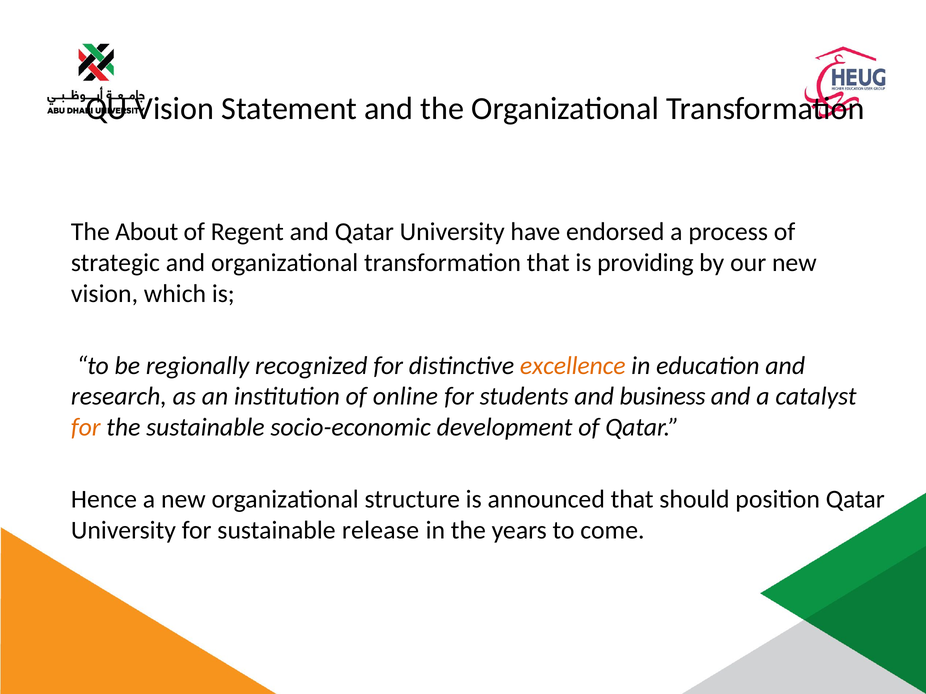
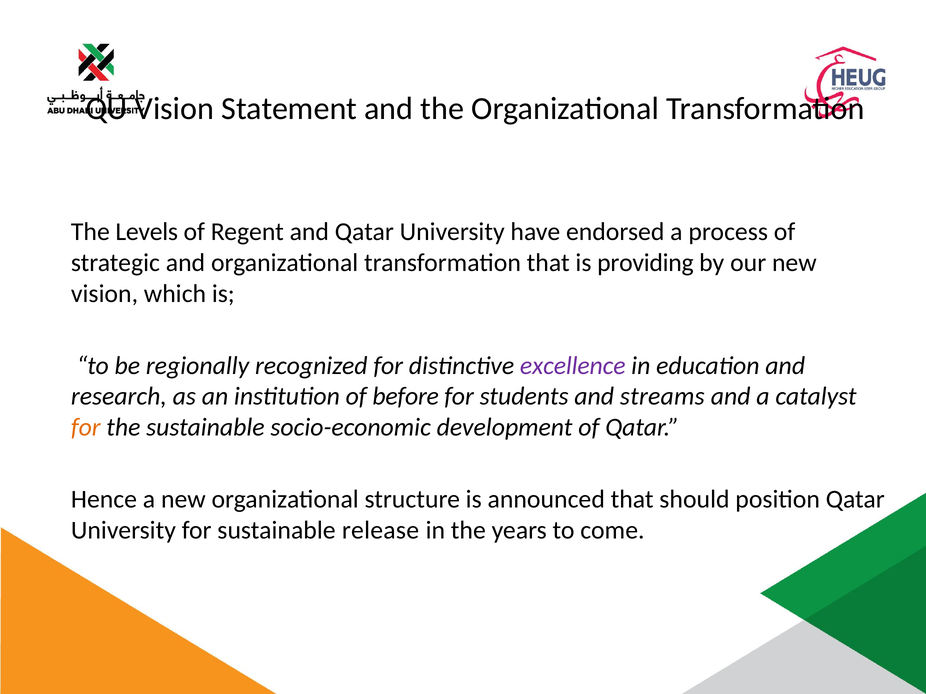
About: About -> Levels
excellence colour: orange -> purple
online: online -> before
business: business -> streams
